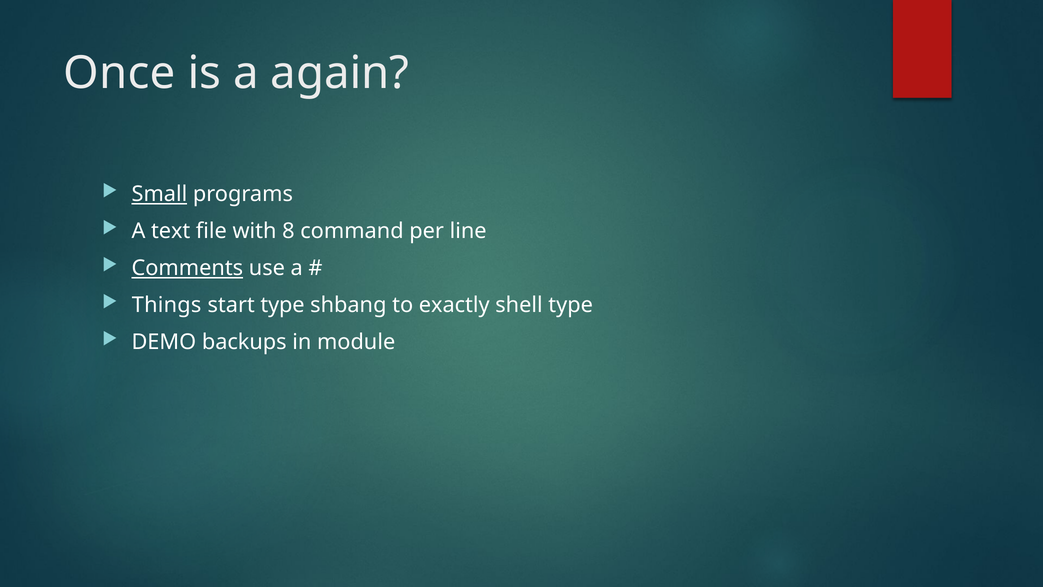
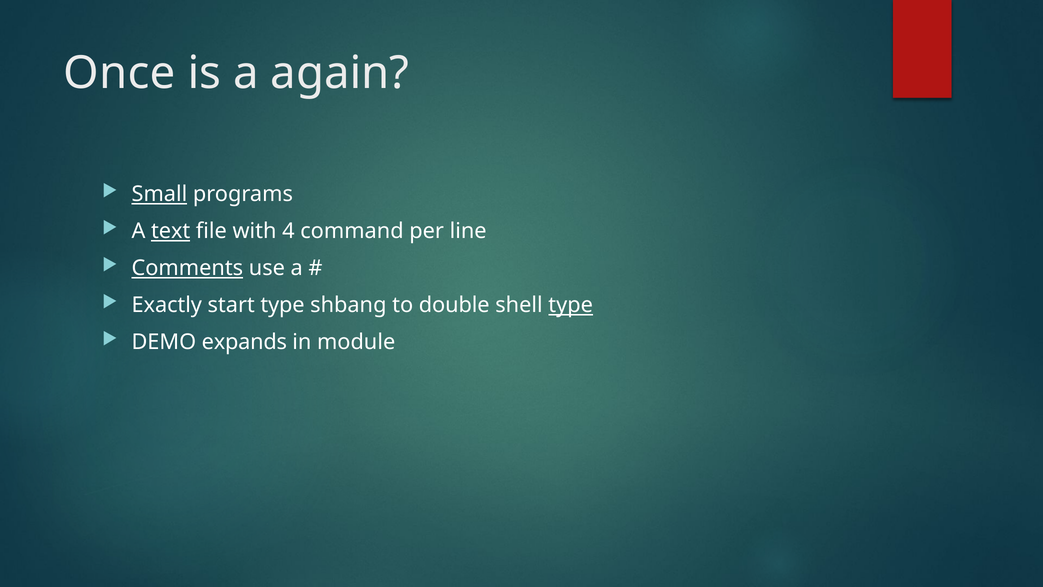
text underline: none -> present
8: 8 -> 4
Things: Things -> Exactly
exactly: exactly -> double
type at (571, 305) underline: none -> present
backups: backups -> expands
